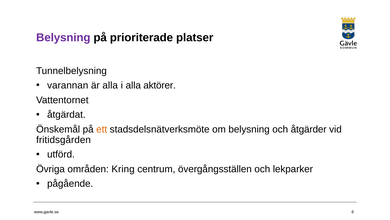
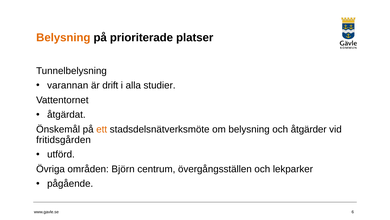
Belysning at (63, 38) colour: purple -> orange
är alla: alla -> drift
aktörer: aktörer -> studier
Kring: Kring -> Björn
